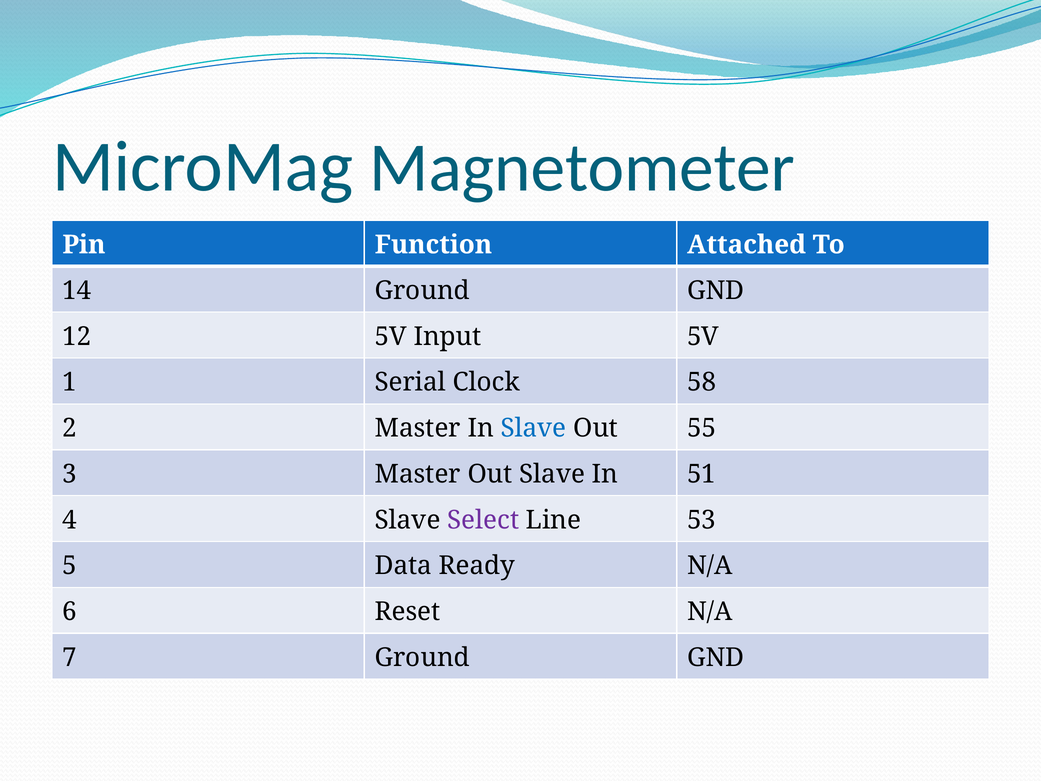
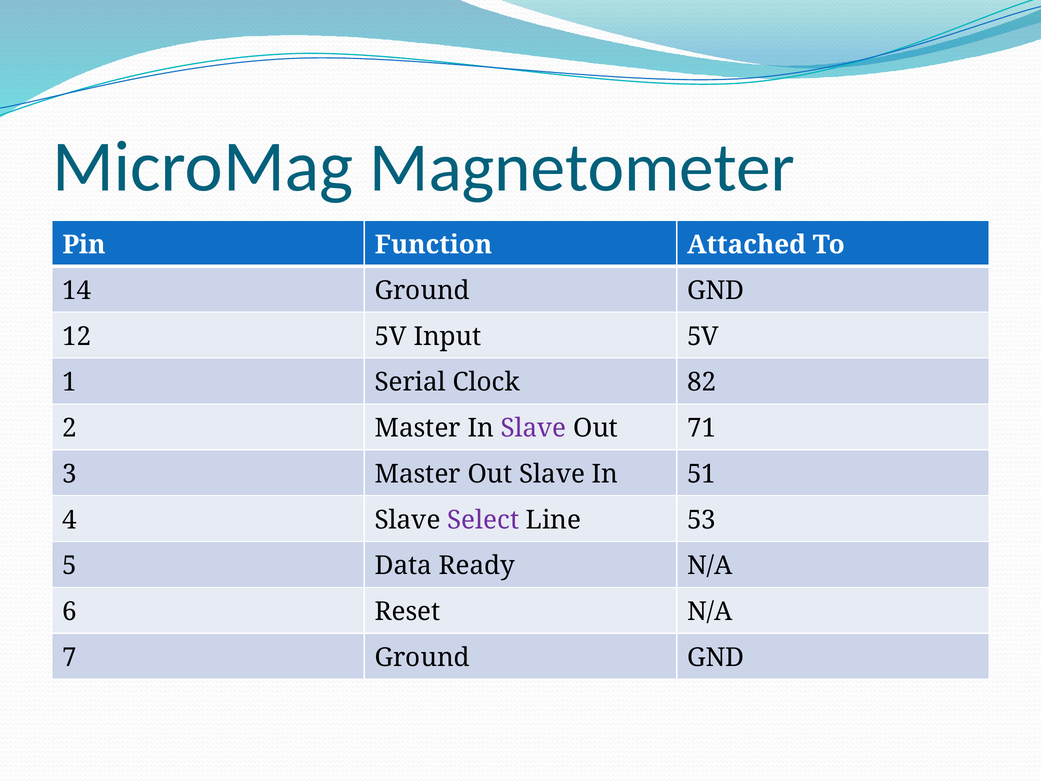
58: 58 -> 82
Slave at (534, 428) colour: blue -> purple
55: 55 -> 71
